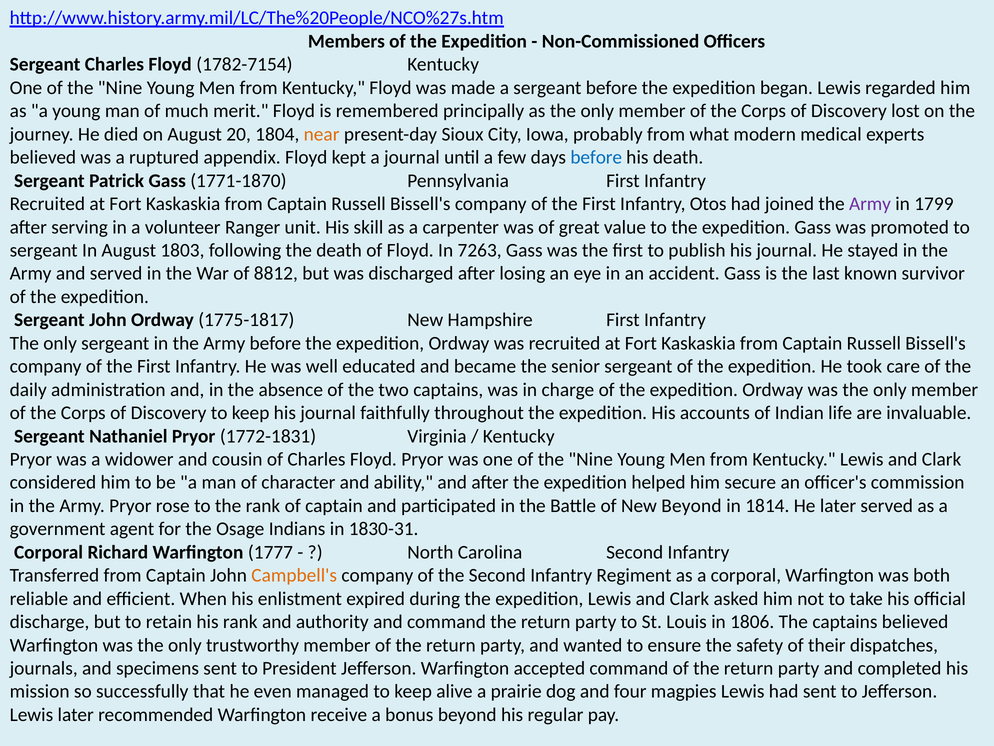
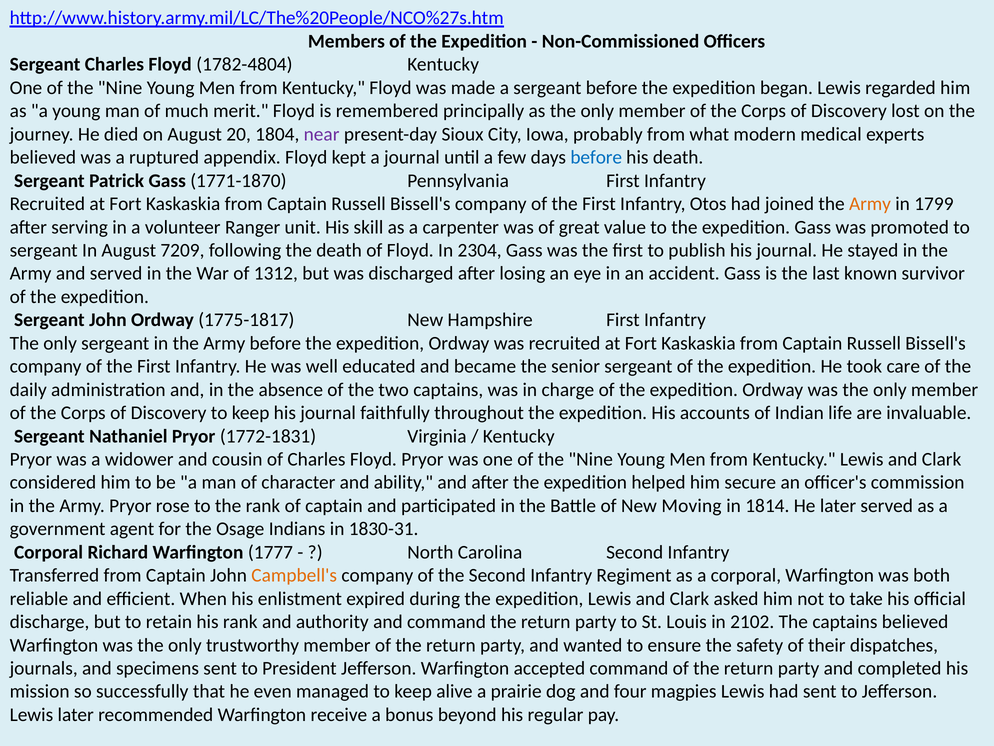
1782-7154: 1782-7154 -> 1782-4804
near colour: orange -> purple
Army at (870, 204) colour: purple -> orange
1803: 1803 -> 7209
7263: 7263 -> 2304
8812: 8812 -> 1312
New Beyond: Beyond -> Moving
1806: 1806 -> 2102
